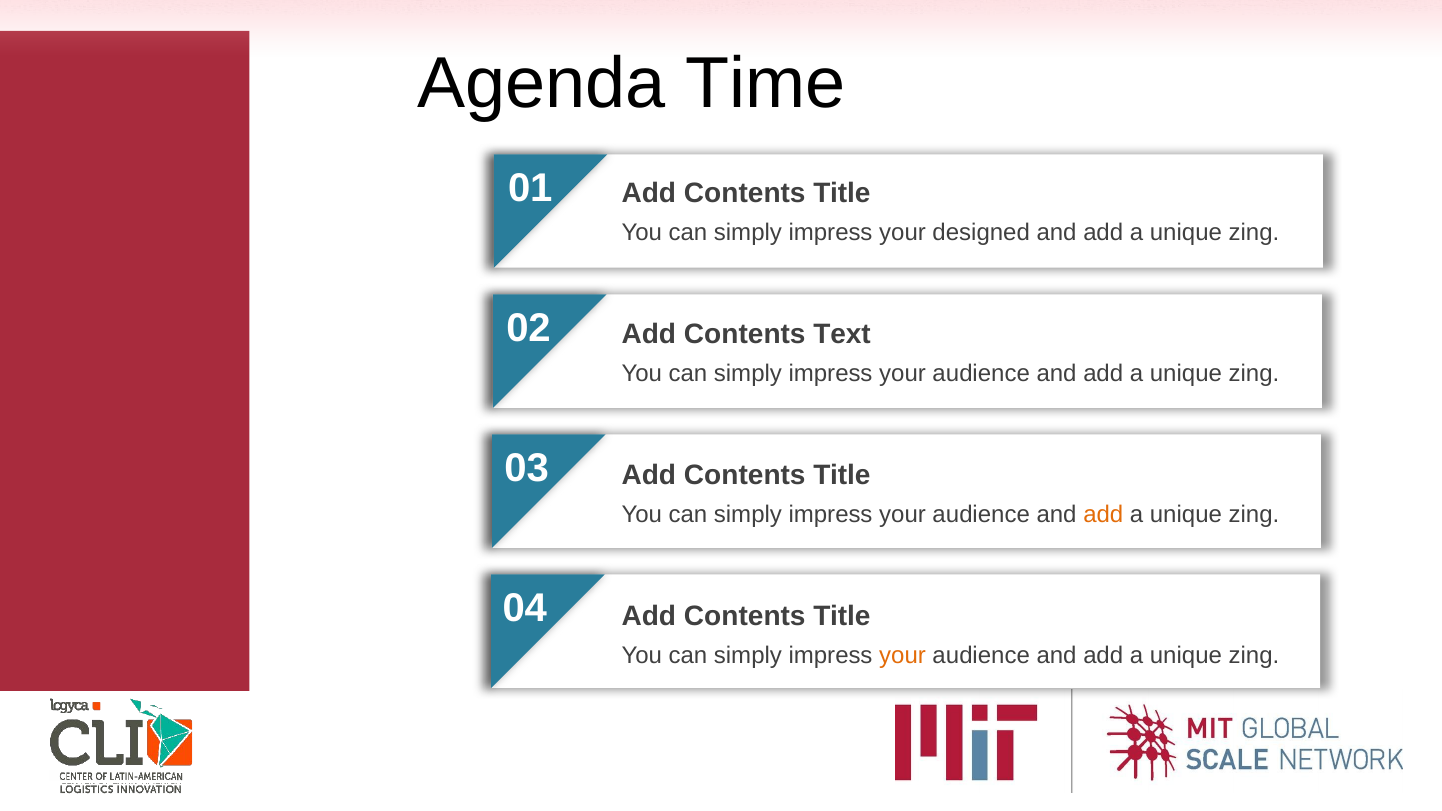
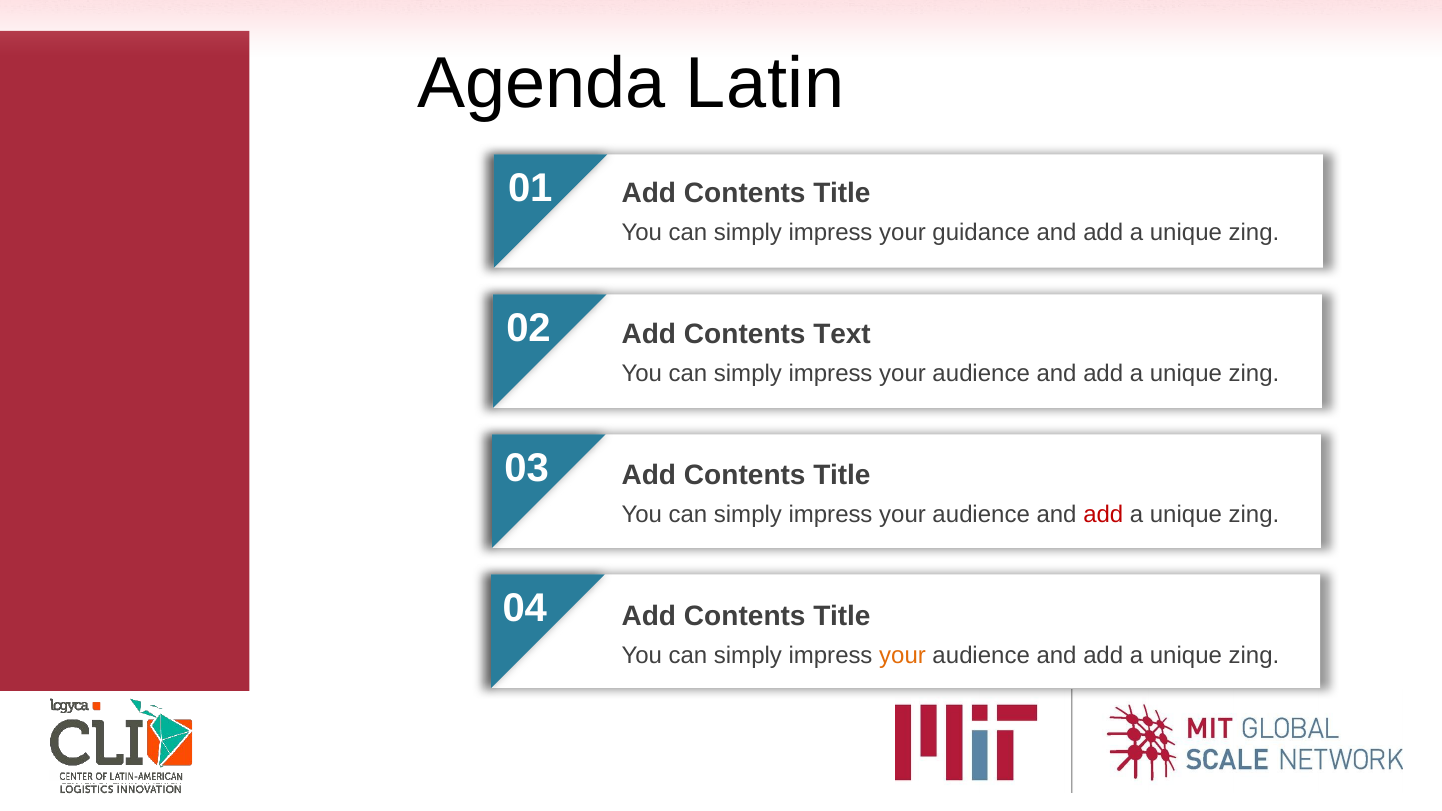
Time: Time -> Latin
designed: designed -> guidance
add at (1103, 515) colour: orange -> red
